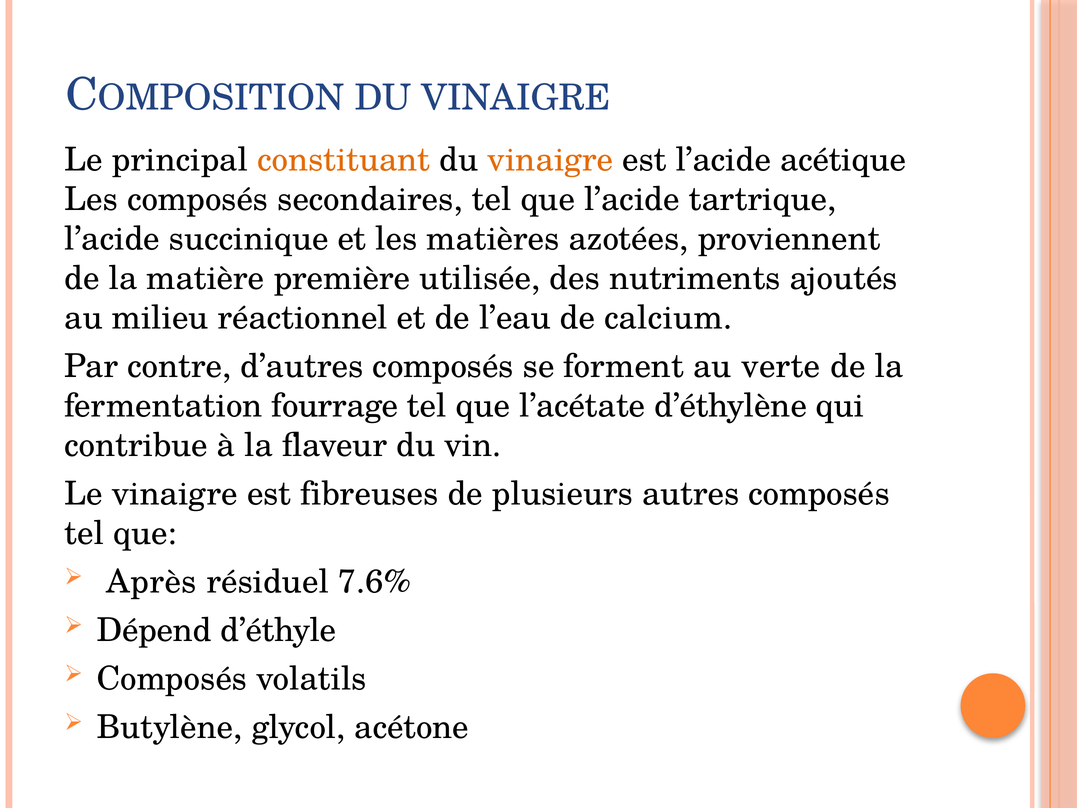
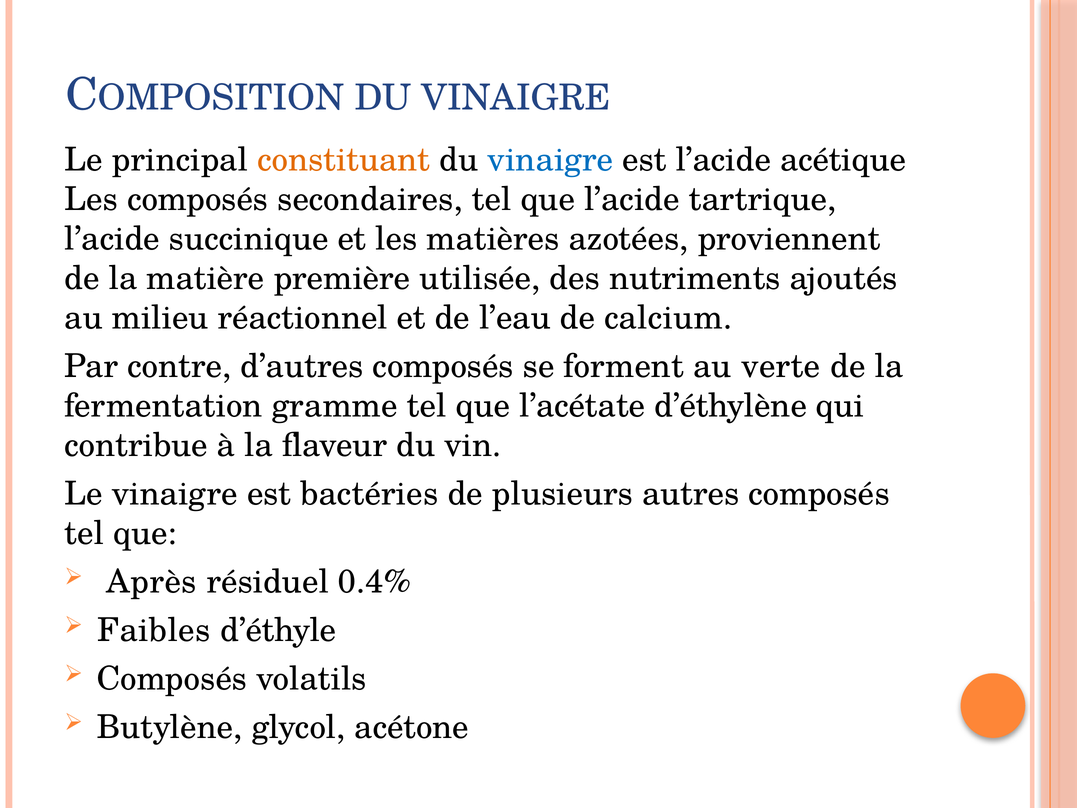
vinaigre at (550, 160) colour: orange -> blue
fourrage: fourrage -> gramme
fibreuses: fibreuses -> bactéries
7.6%: 7.6% -> 0.4%
Dépend: Dépend -> Faibles
